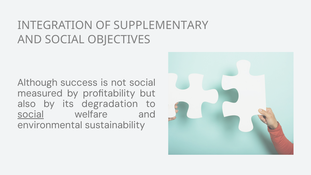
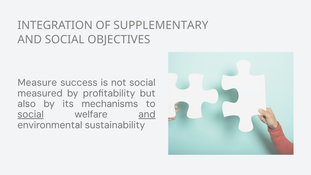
Although: Although -> Measure
degradation: degradation -> mechanisms
and at (147, 114) underline: none -> present
